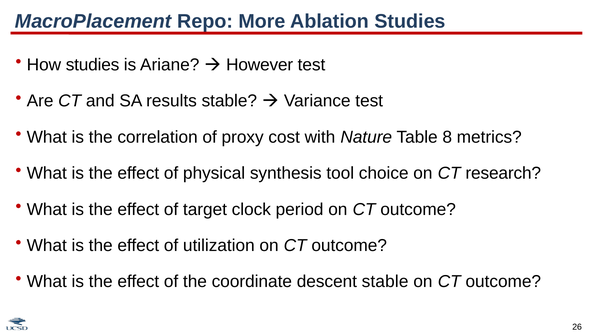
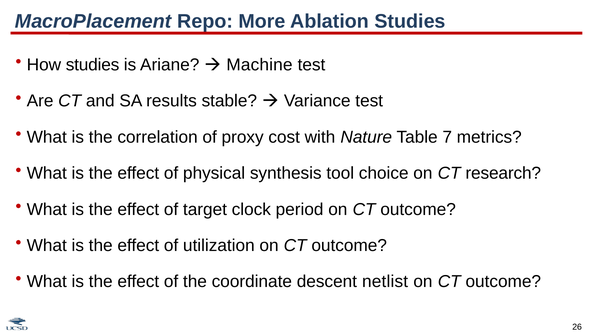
However: However -> Machine
8: 8 -> 7
descent stable: stable -> netlist
